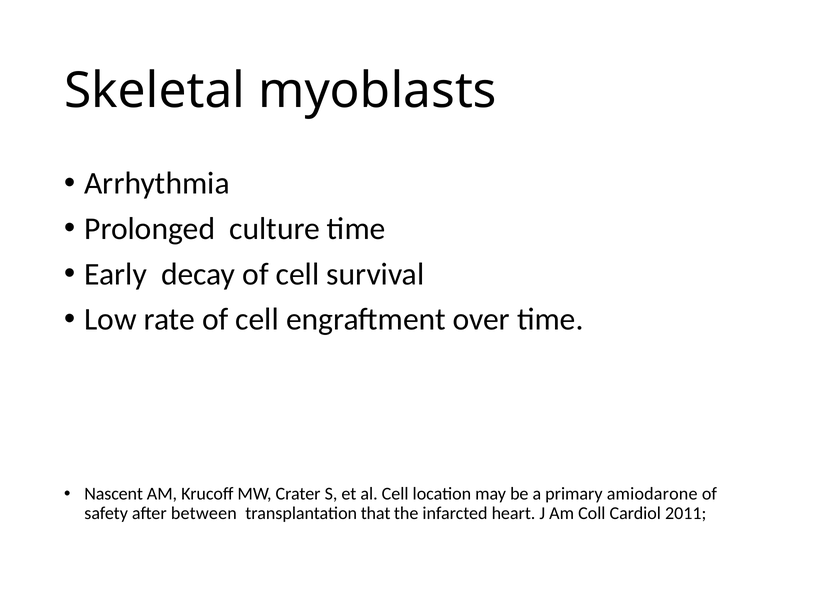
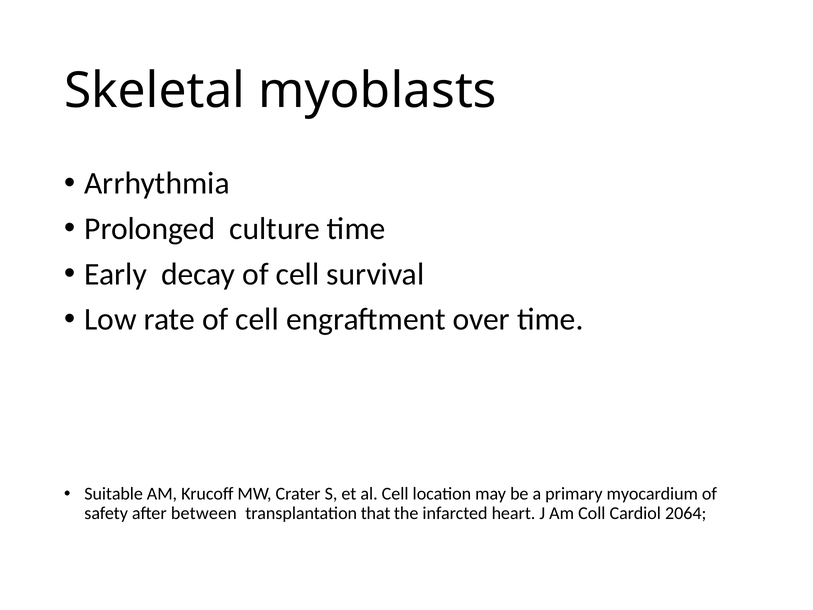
Nascent: Nascent -> Suitable
amiodarone: amiodarone -> myocardium
2011: 2011 -> 2064
